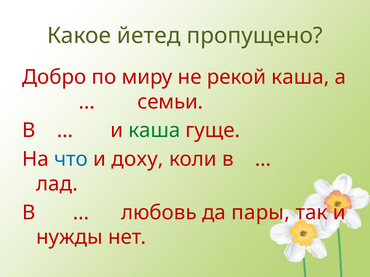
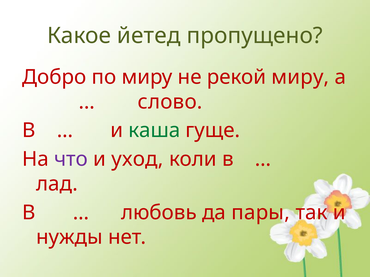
рекой каша: каша -> миру
семьи: семьи -> слово
что colour: blue -> purple
доху: доху -> уход
